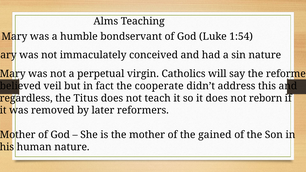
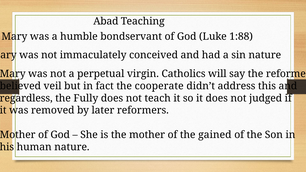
Alms: Alms -> Abad
1:54: 1:54 -> 1:88
Titus: Titus -> Fully
reborn: reborn -> judged
